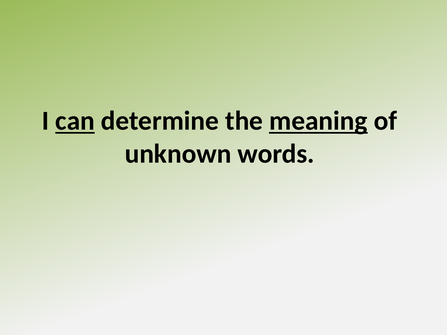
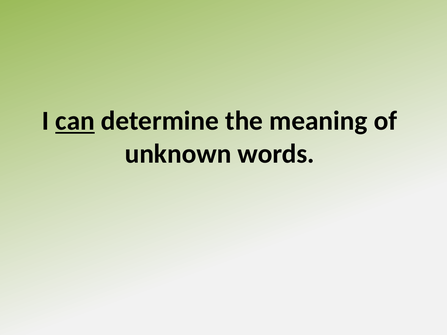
meaning underline: present -> none
